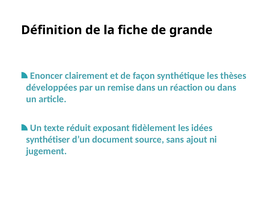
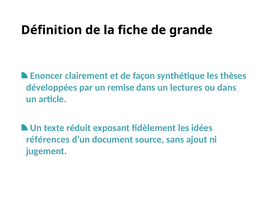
réaction: réaction -> lectures
synthétiser: synthétiser -> références
